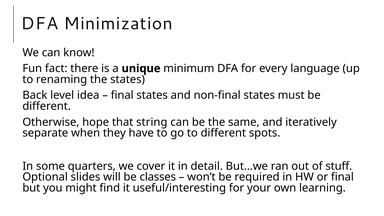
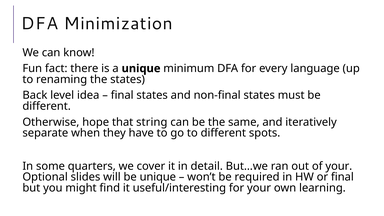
of stuff: stuff -> your
be classes: classes -> unique
